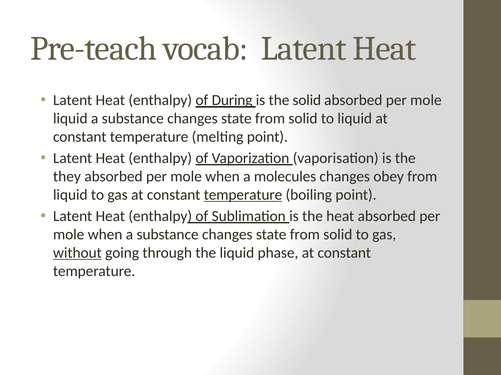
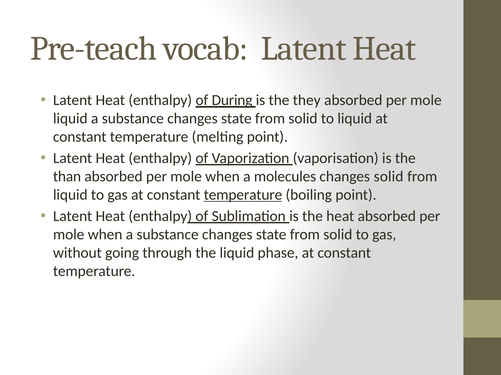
the solid: solid -> they
they: they -> than
changes obey: obey -> solid
without underline: present -> none
